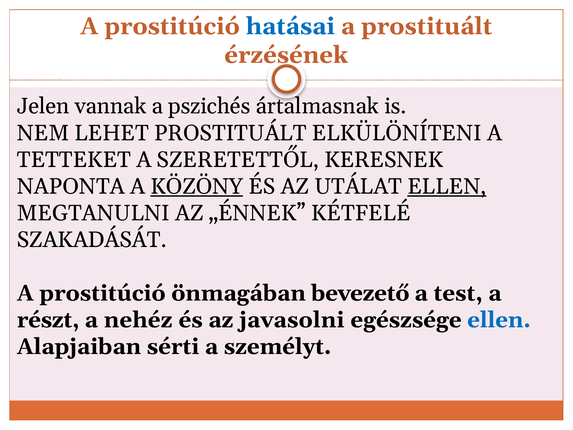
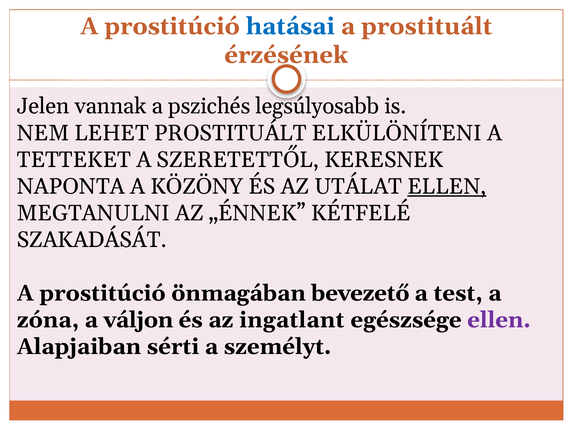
ártalmasnak: ártalmasnak -> legsúlyosabb
KÖZÖNY underline: present -> none
részt: részt -> zóna
nehéz: nehéz -> váljon
javasolni: javasolni -> ingatlant
ellen at (499, 320) colour: blue -> purple
